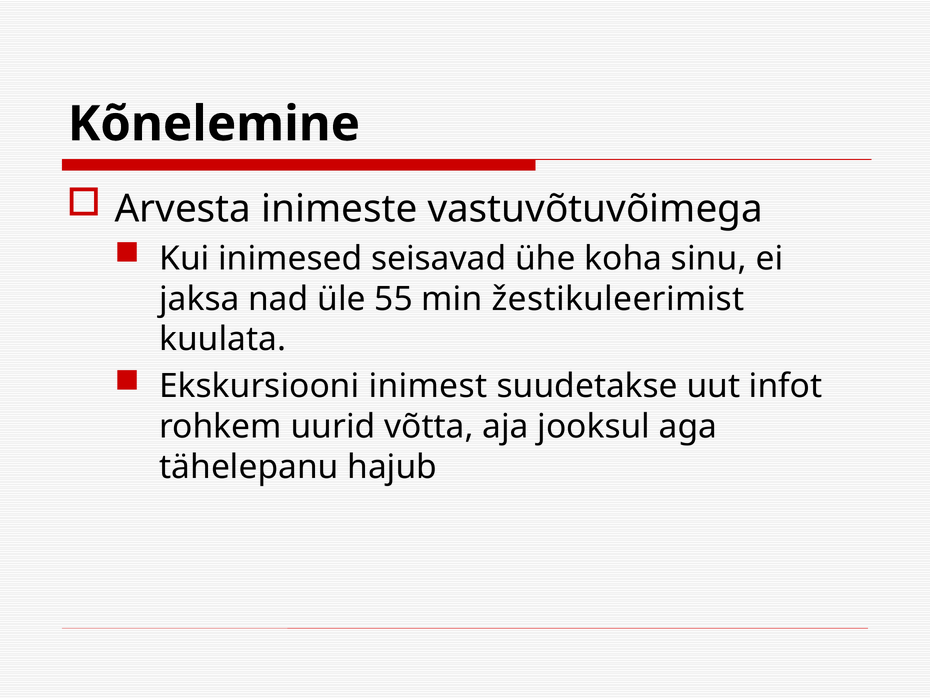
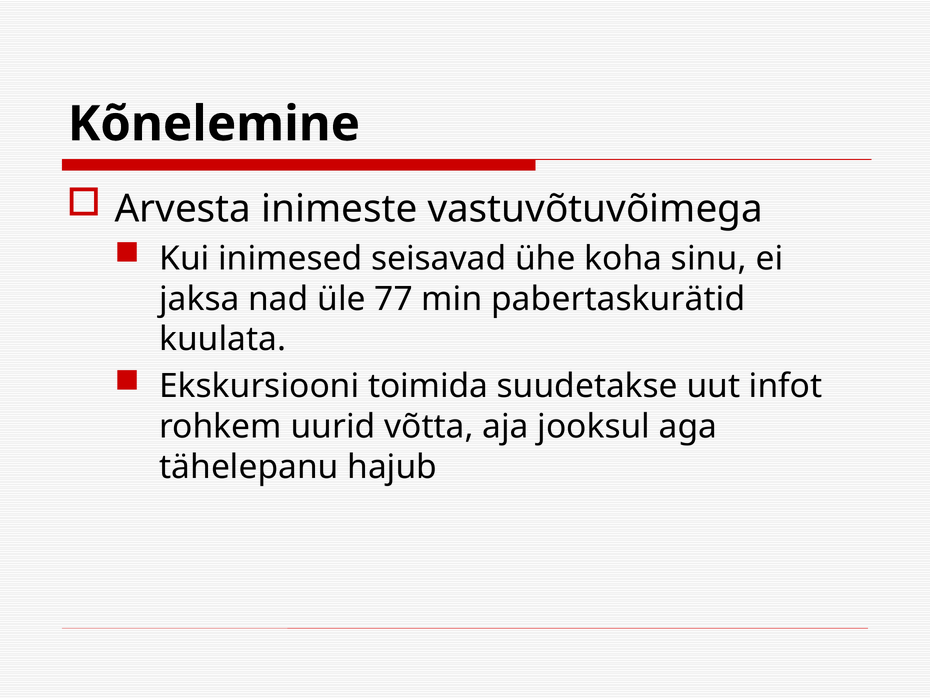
55: 55 -> 77
žestikuleerimist: žestikuleerimist -> pabertaskurätid
inimest: inimest -> toimida
